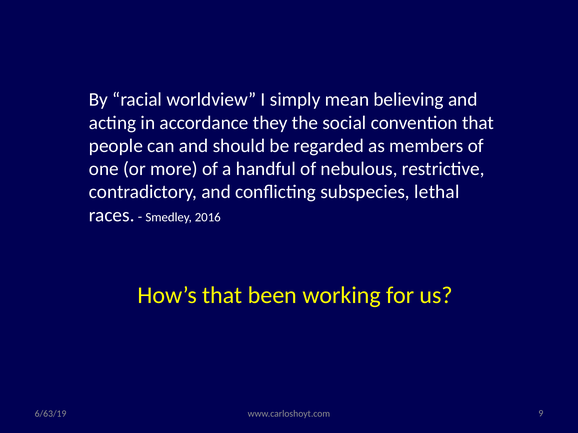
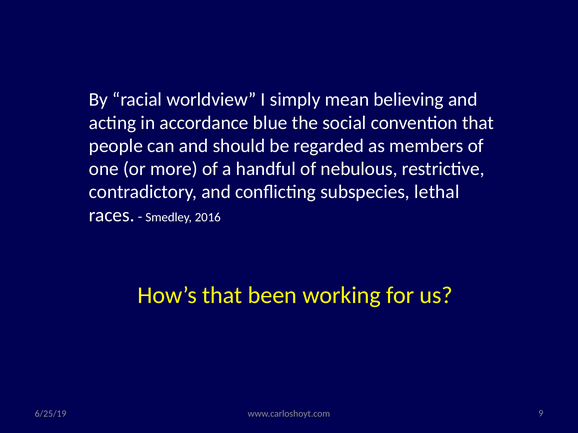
they: they -> blue
6/63/19: 6/63/19 -> 6/25/19
